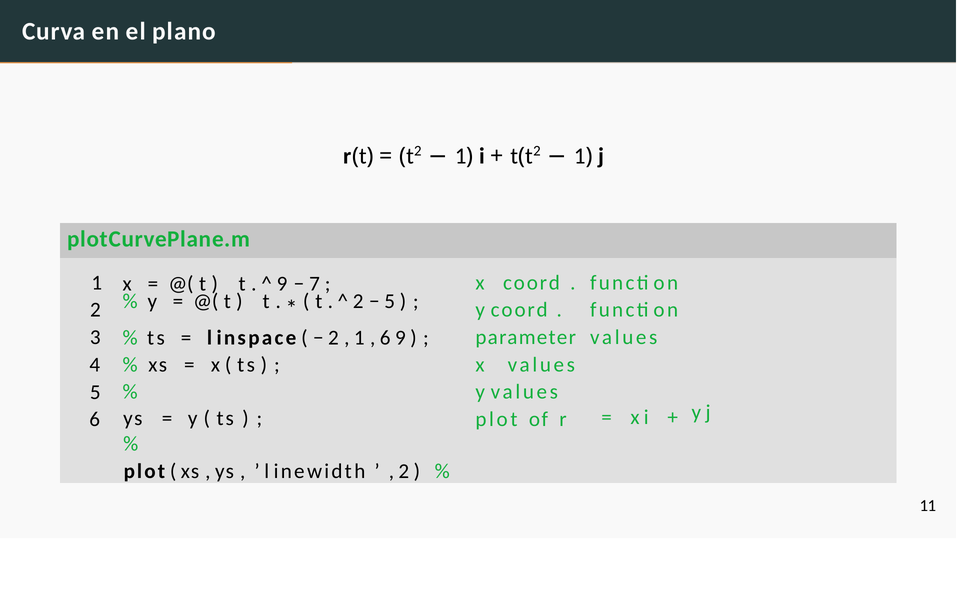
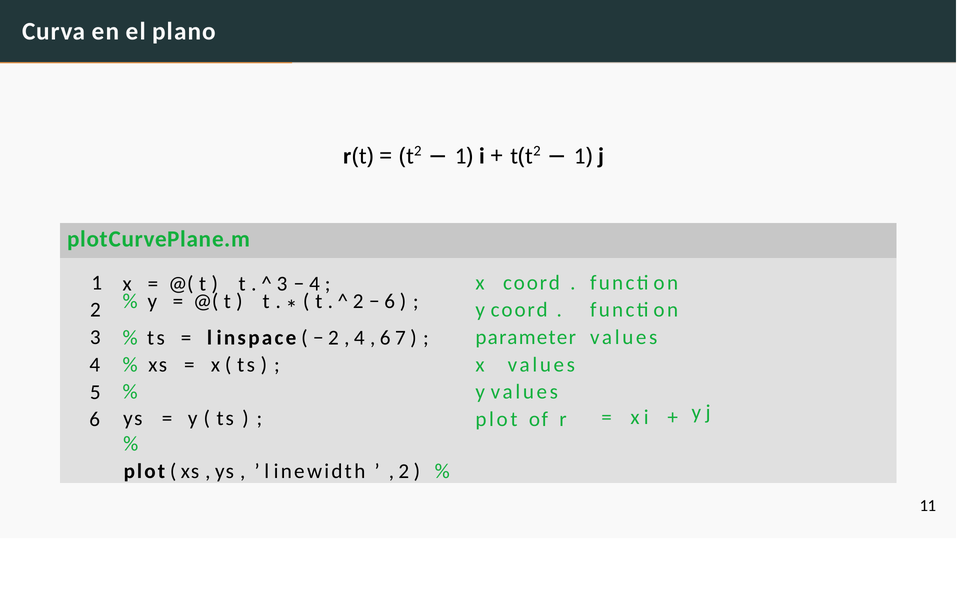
9 at (282, 283): 9 -> 3
7 at (314, 283): 7 -> 4
5 at (390, 301): 5 -> 6
1 at (359, 337): 1 -> 4
6 9: 9 -> 7
